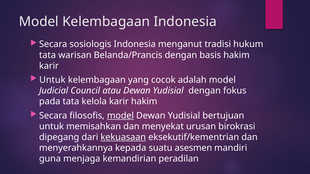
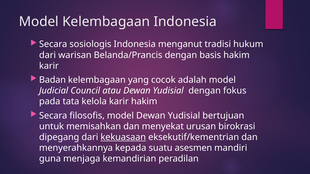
tata at (48, 55): tata -> dari
Untuk at (52, 80): Untuk -> Badan
model at (120, 116) underline: present -> none
